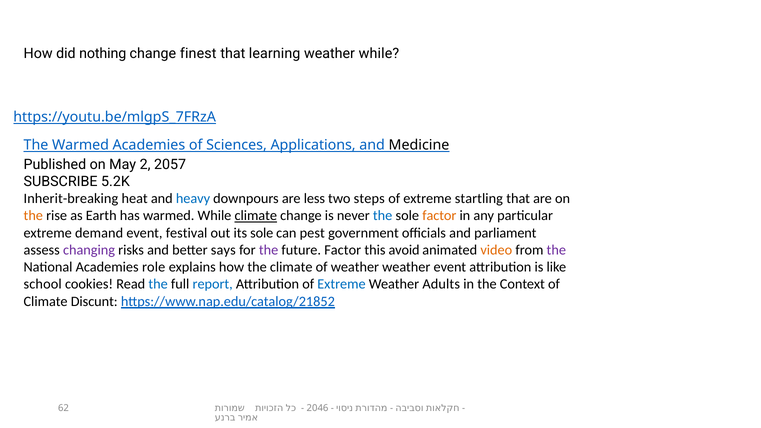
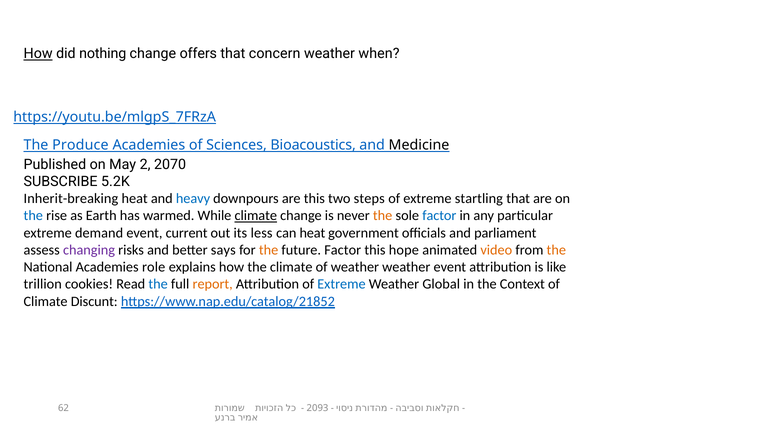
How at (38, 54) underline: none -> present
finest: finest -> offers
learning: learning -> concern
weather while: while -> when
The Warmed: Warmed -> Produce
Applications: Applications -> Bioacoustics
2057: 2057 -> 2070
are less: less -> this
the at (33, 216) colour: orange -> blue
the at (383, 216) colour: blue -> orange
factor at (439, 216) colour: orange -> blue
festival: festival -> current
its sole: sole -> less
can pest: pest -> heat
the at (269, 250) colour: purple -> orange
avoid: avoid -> hope
the at (556, 250) colour: purple -> orange
school: school -> trillion
report colour: blue -> orange
Adults: Adults -> Global
2046: 2046 -> 2093
